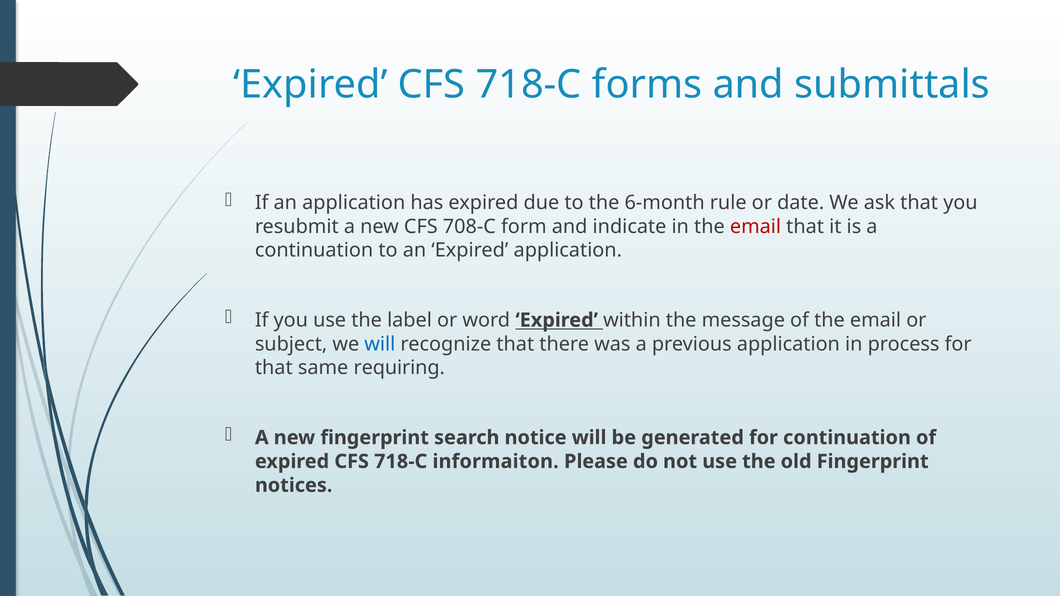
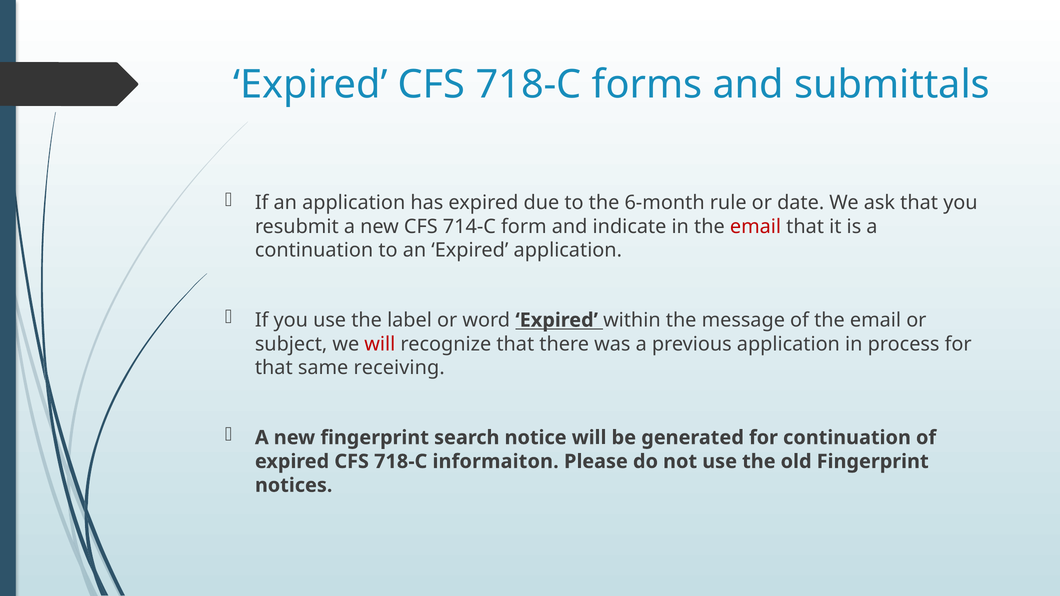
708-C: 708-C -> 714-C
will at (380, 344) colour: blue -> red
requiring: requiring -> receiving
